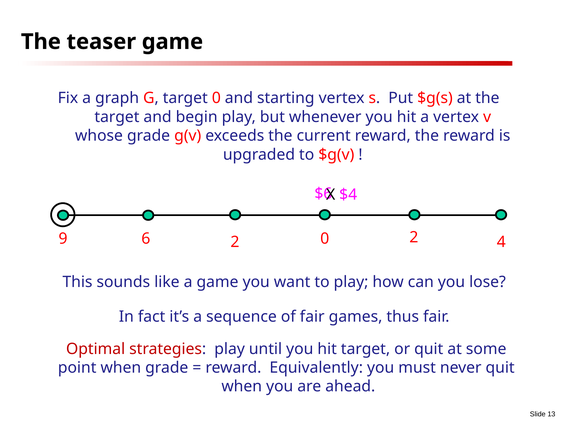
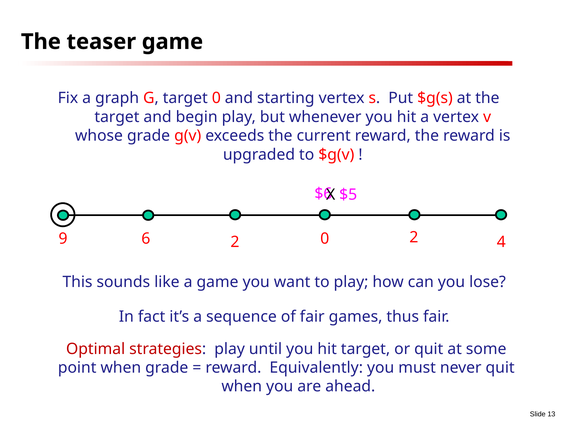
$4: $4 -> $5
